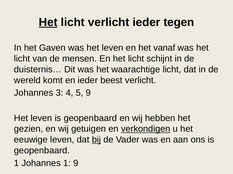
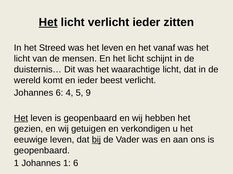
tegen: tegen -> zitten
Gaven: Gaven -> Streed
Johannes 3: 3 -> 6
Het at (21, 119) underline: none -> present
verkondigen underline: present -> none
1 9: 9 -> 6
